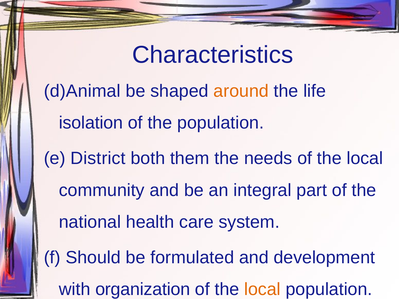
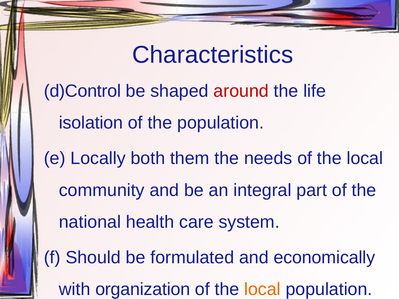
d)Animal: d)Animal -> d)Control
around colour: orange -> red
District: District -> Locally
development: development -> economically
